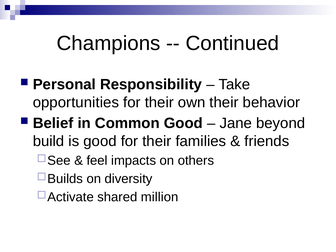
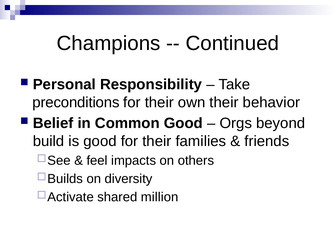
opportunities: opportunities -> preconditions
Jane: Jane -> Orgs
